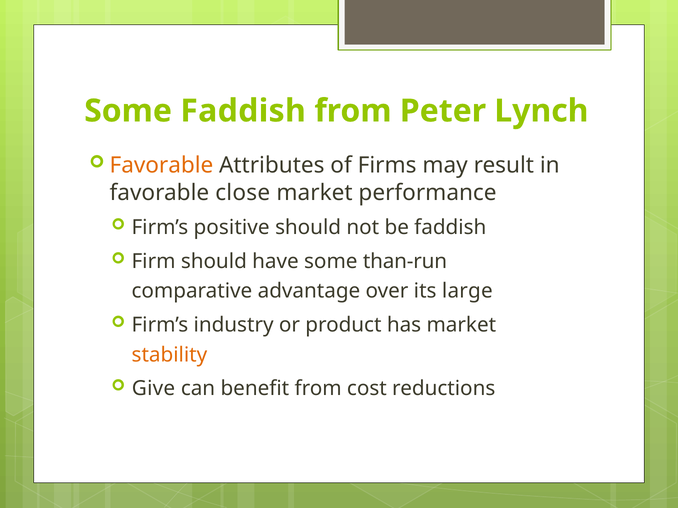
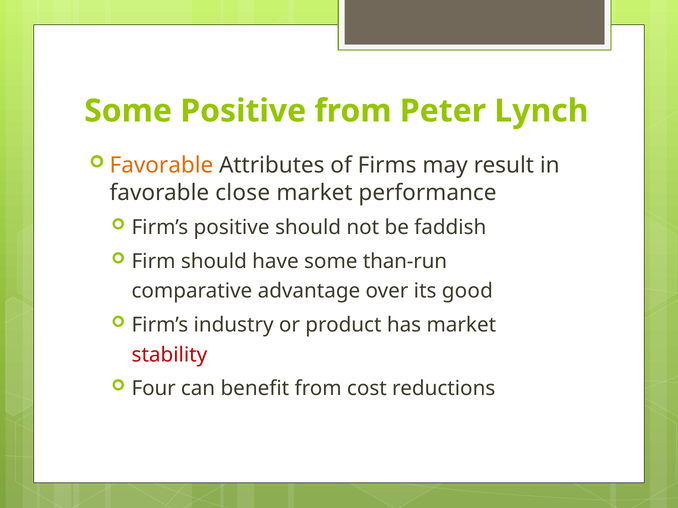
Some Faddish: Faddish -> Positive
large: large -> good
stability colour: orange -> red
Give: Give -> Four
